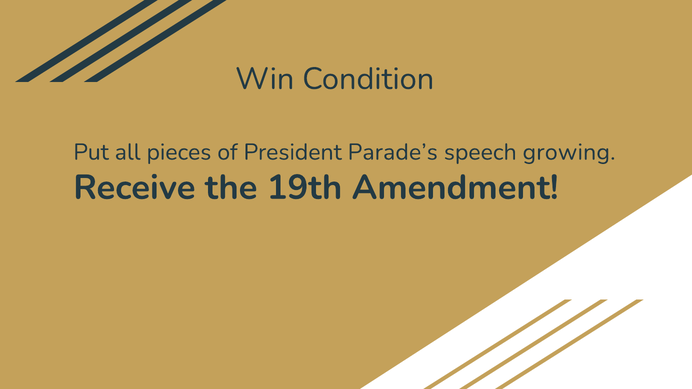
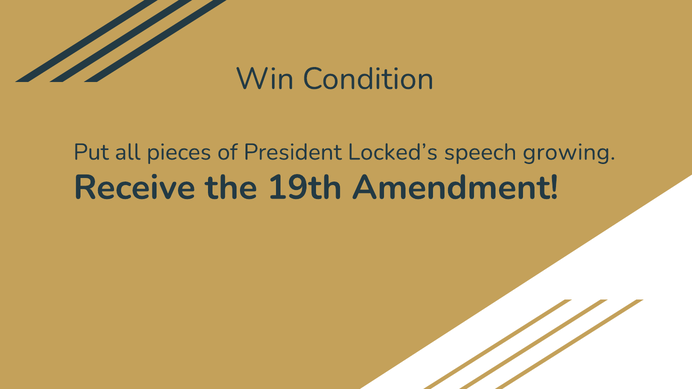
Parade’s: Parade’s -> Locked’s
